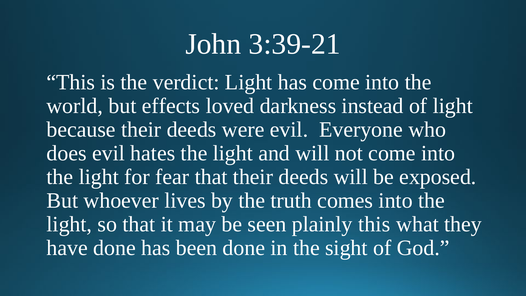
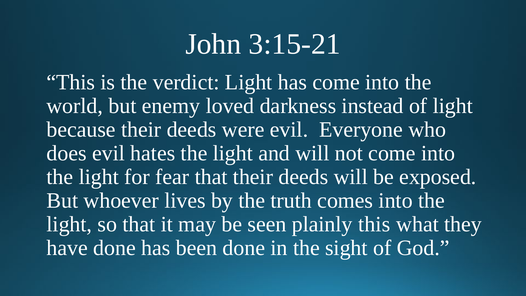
3:39-21: 3:39-21 -> 3:15-21
effects: effects -> enemy
